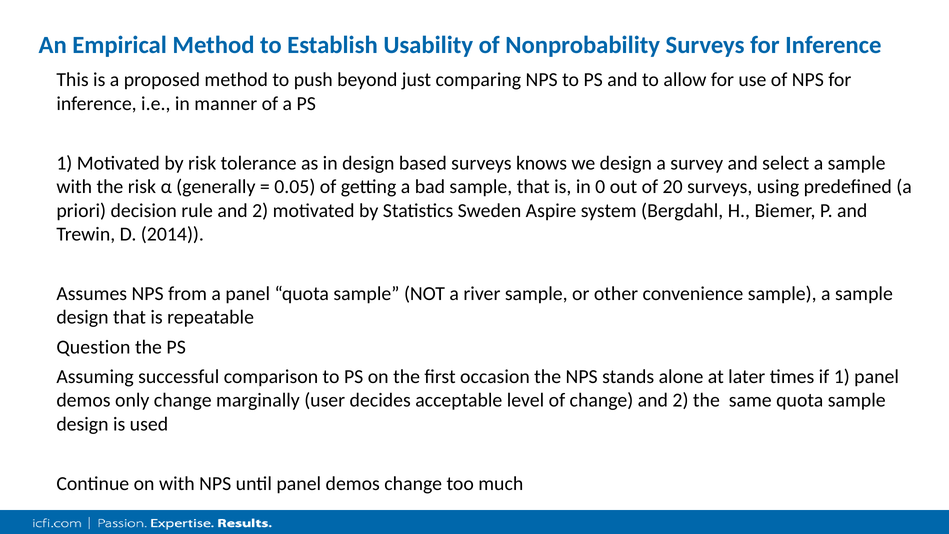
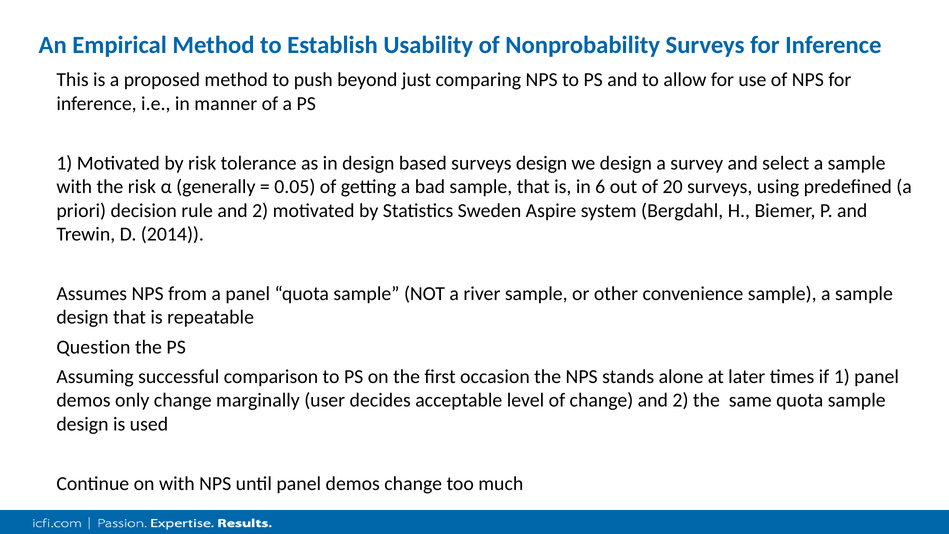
surveys knows: knows -> design
0: 0 -> 6
